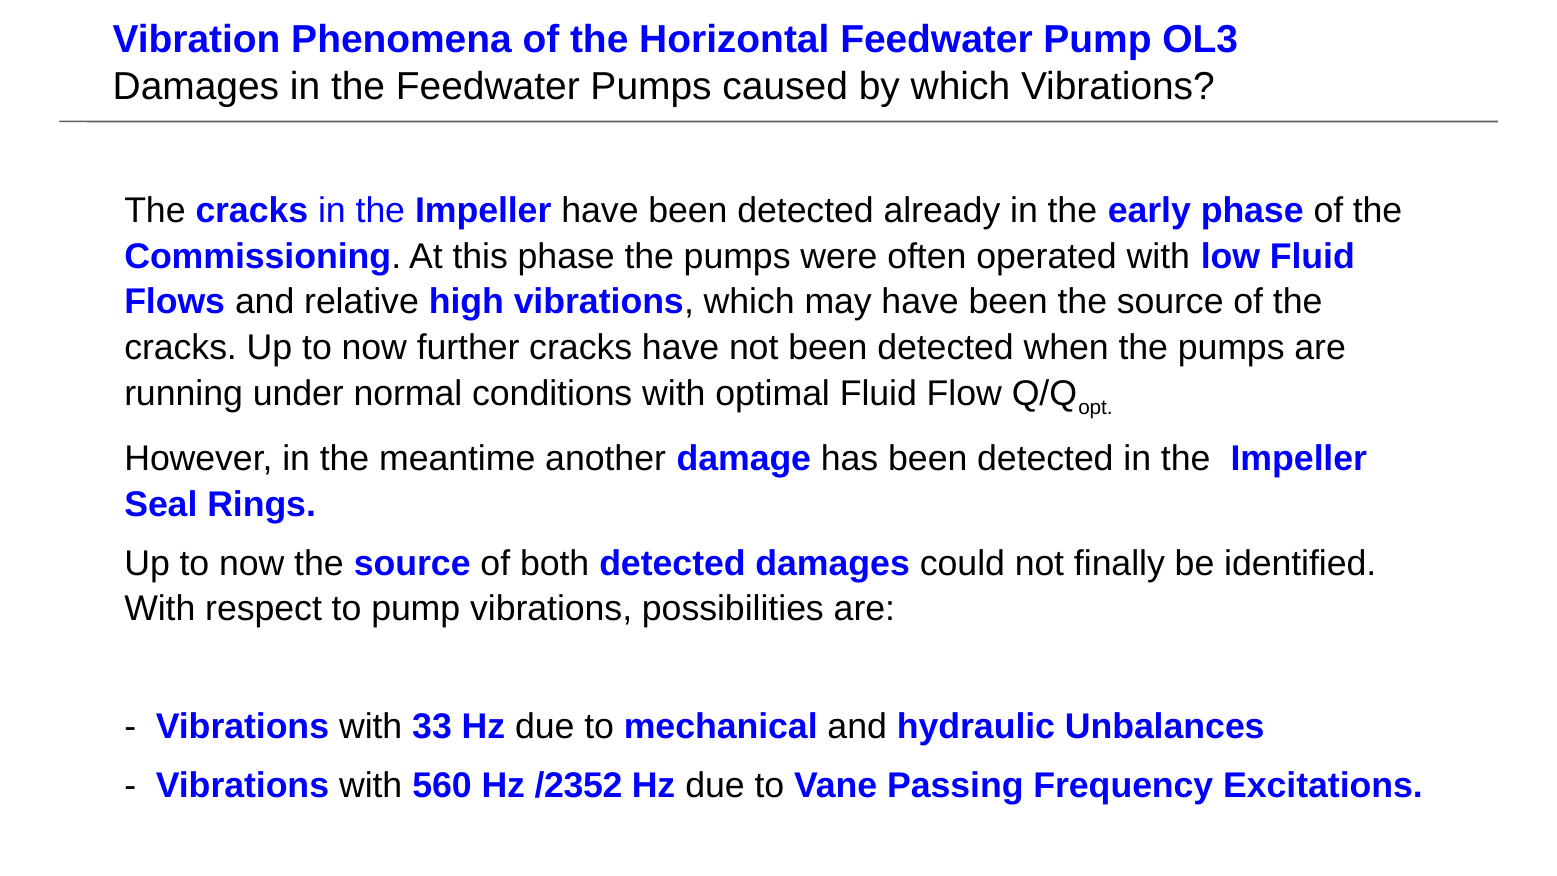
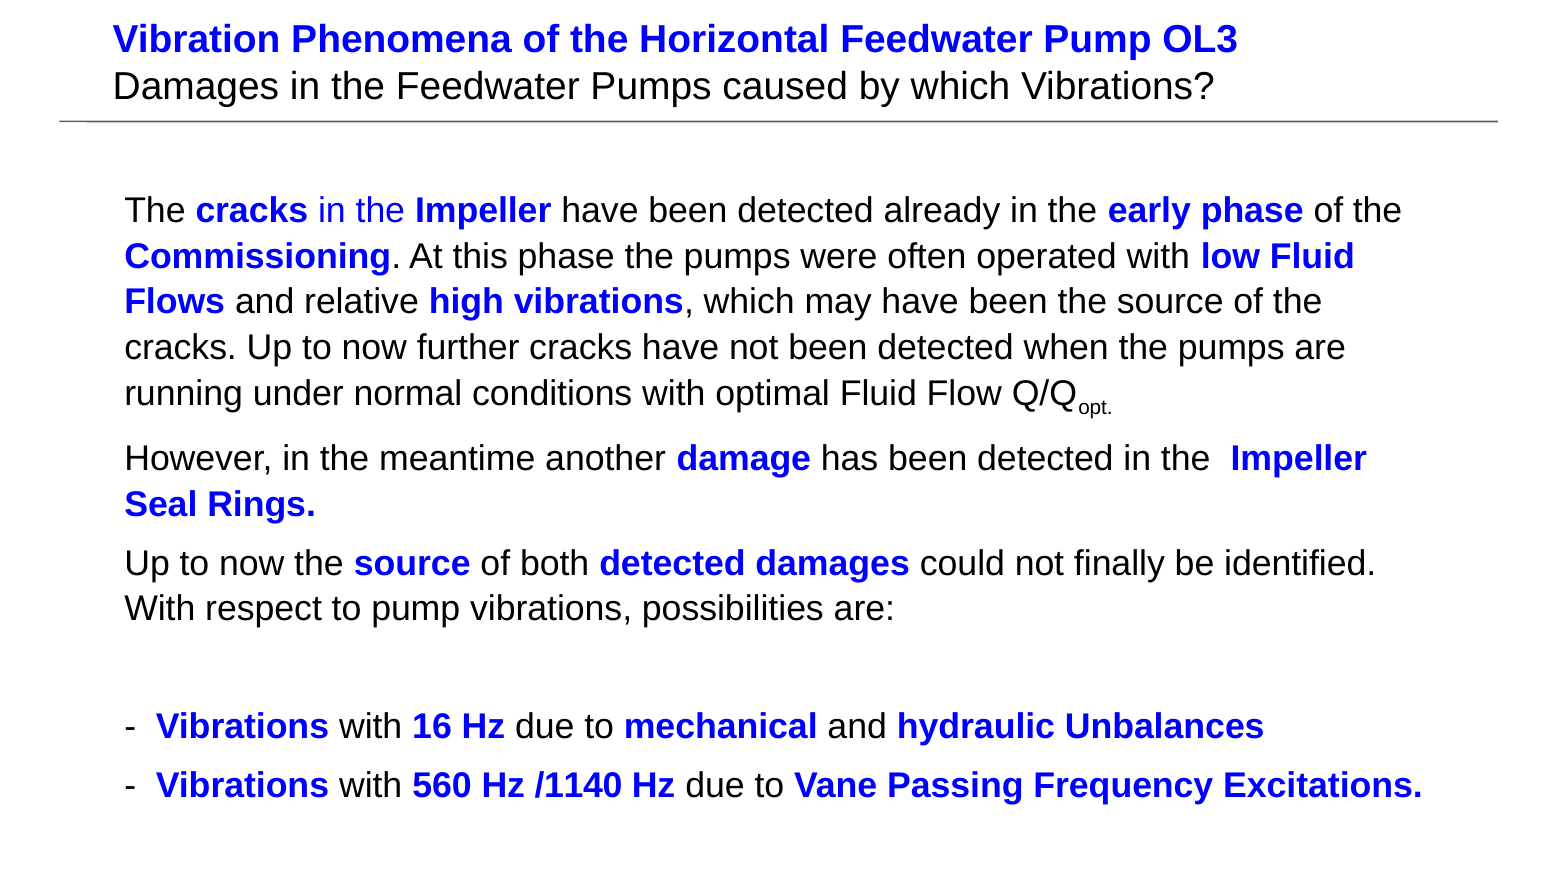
33: 33 -> 16
/2352: /2352 -> /1140
